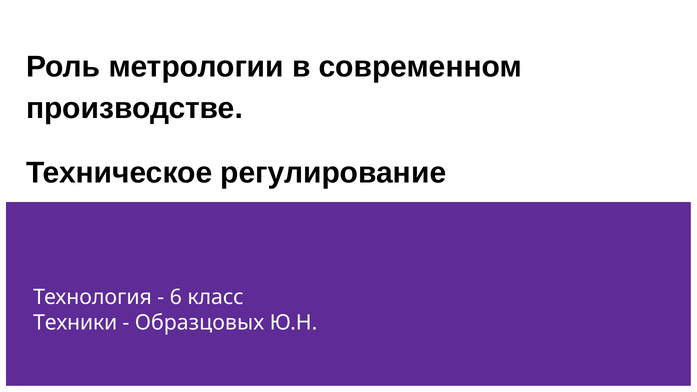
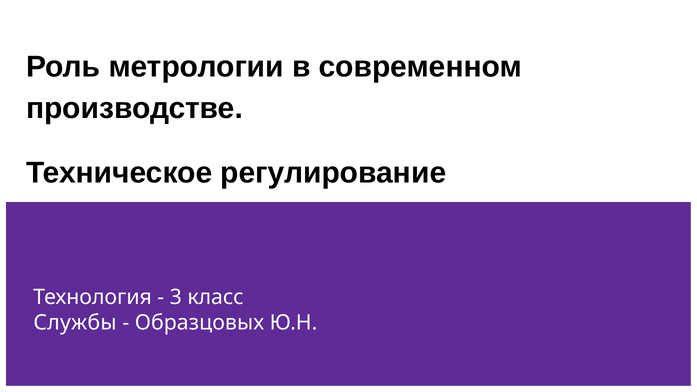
6: 6 -> 3
Техники: Техники -> Службы
